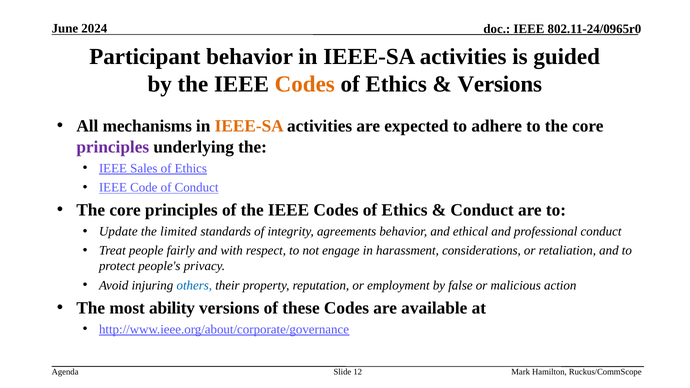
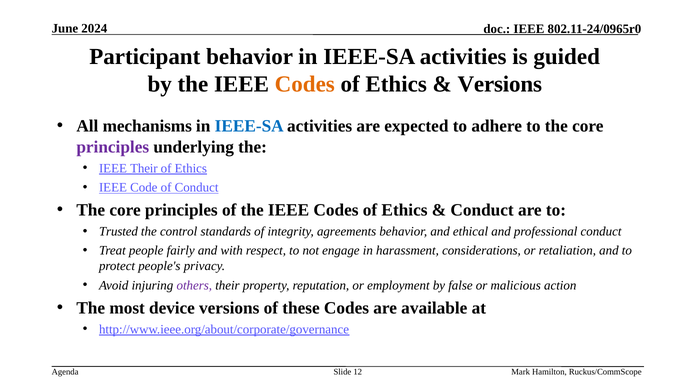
IEEE-SA at (249, 126) colour: orange -> blue
IEEE Sales: Sales -> Their
Update: Update -> Trusted
limited: limited -> control
others colour: blue -> purple
ability: ability -> device
